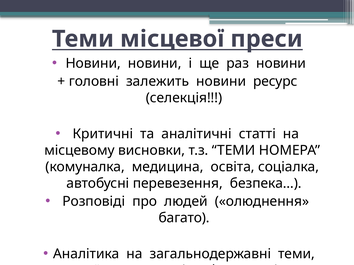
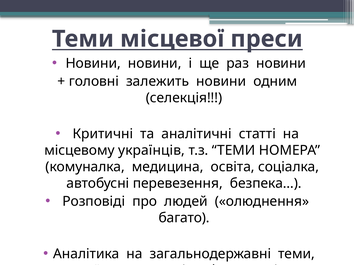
ресурс: ресурс -> одним
висновки: висновки -> українців
